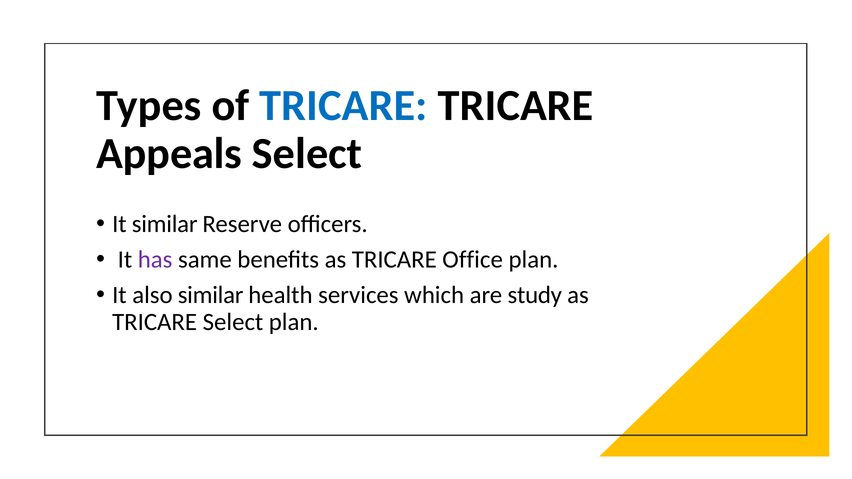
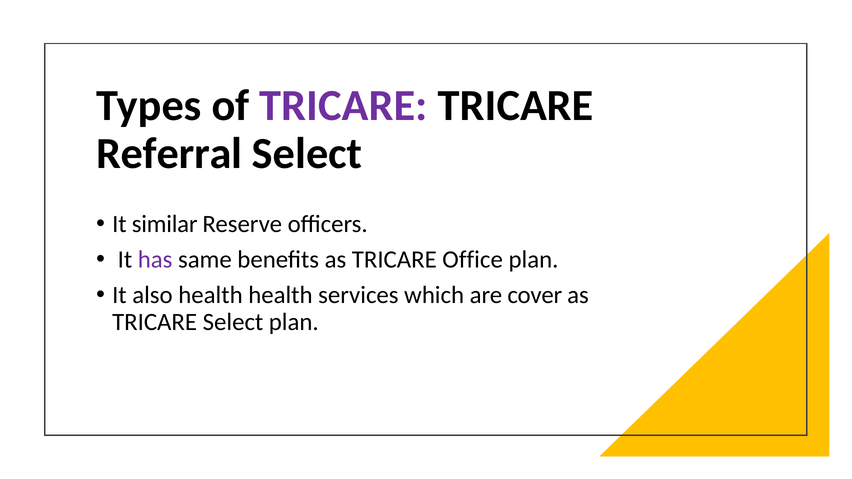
TRICARE at (343, 106) colour: blue -> purple
Appeals: Appeals -> Referral
also similar: similar -> health
study: study -> cover
